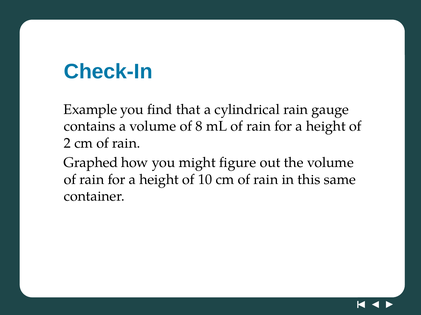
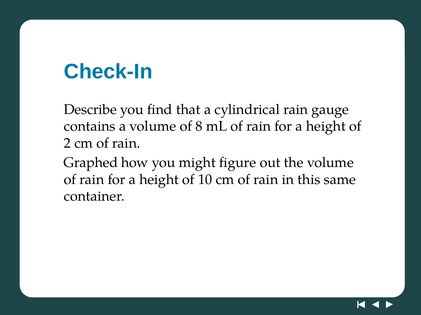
Example: Example -> Describe
